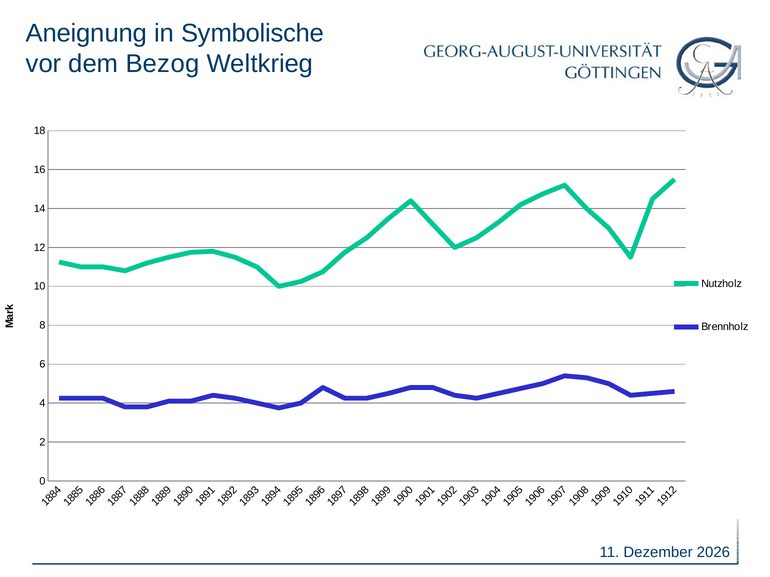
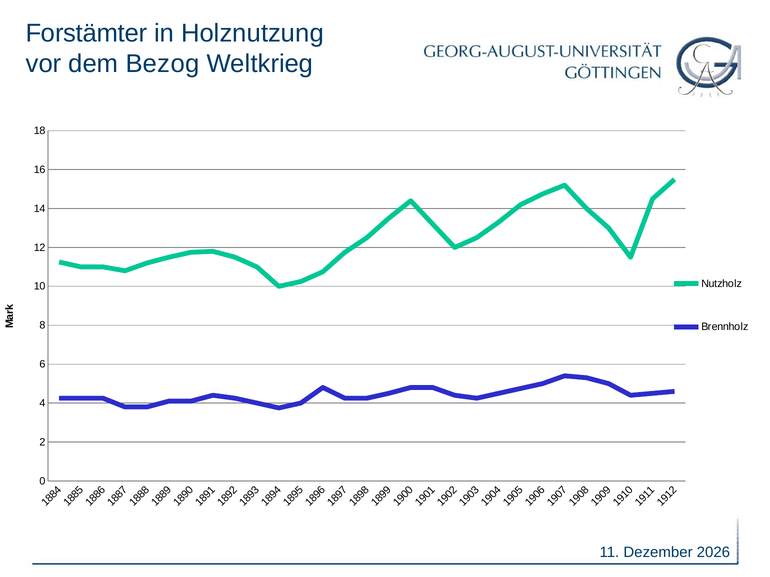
Aneignung: Aneignung -> Forstämter
Symbolische: Symbolische -> Holznutzung
